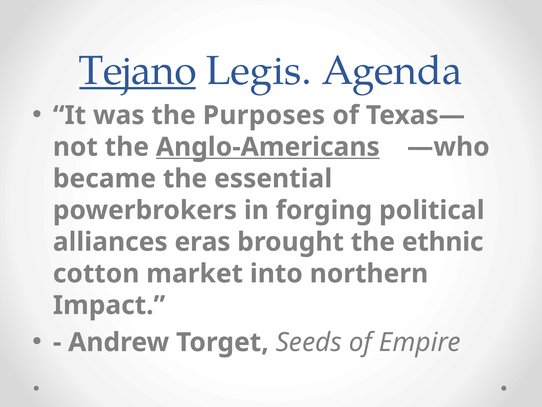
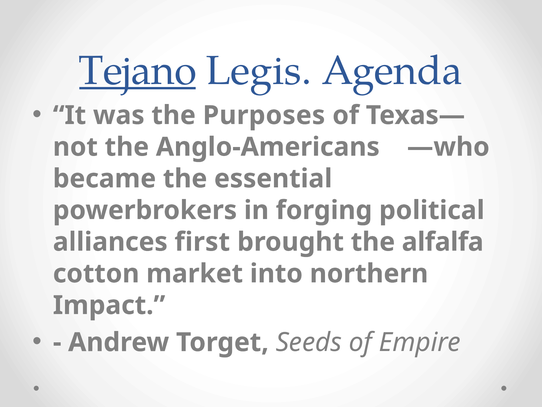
Anglo-Americans underline: present -> none
eras: eras -> first
ethnic: ethnic -> alfalfa
